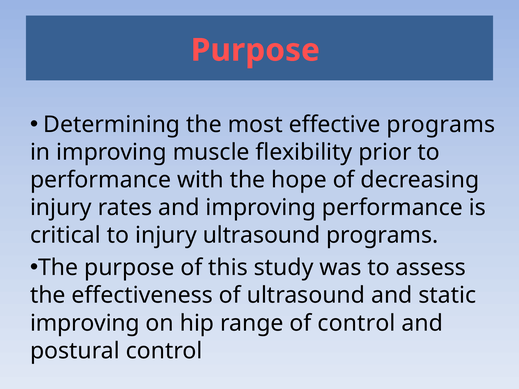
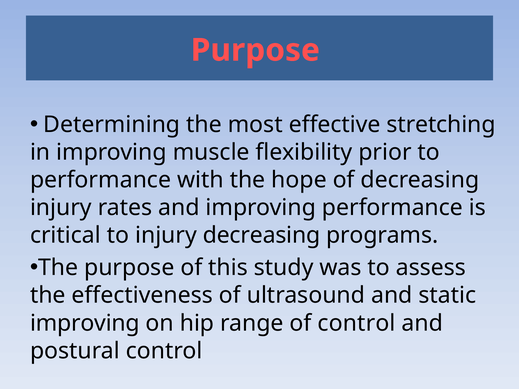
effective programs: programs -> stretching
injury ultrasound: ultrasound -> decreasing
